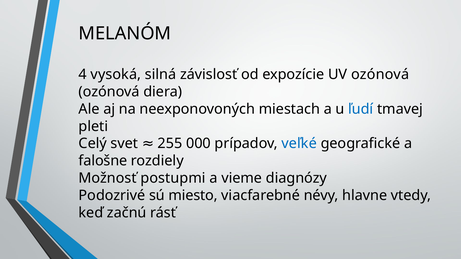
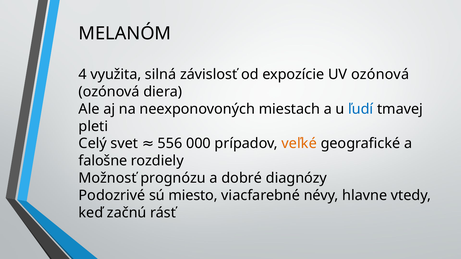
vysoká: vysoká -> využita
255: 255 -> 556
veľké colour: blue -> orange
postupmi: postupmi -> prognózu
vieme: vieme -> dobré
